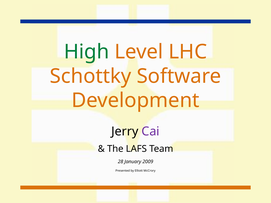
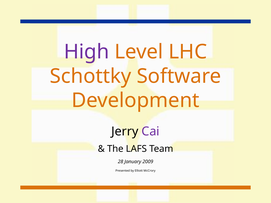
High colour: green -> purple
